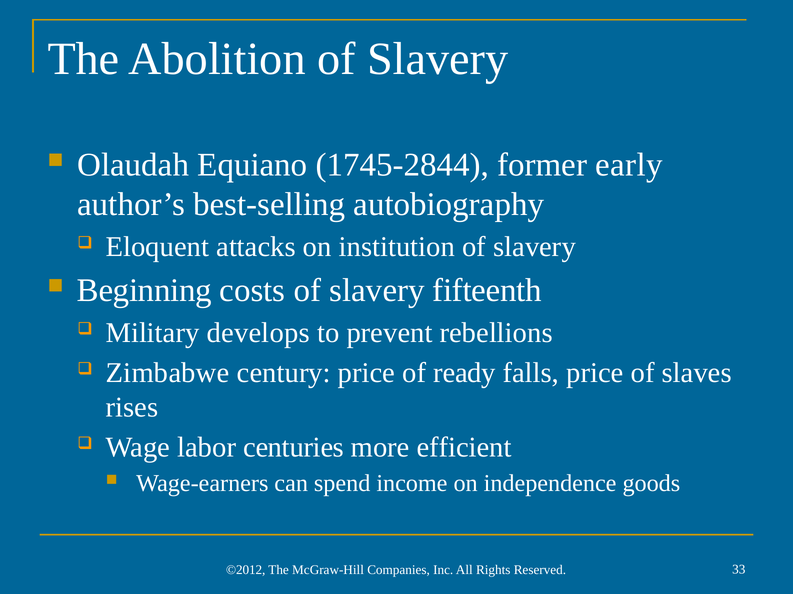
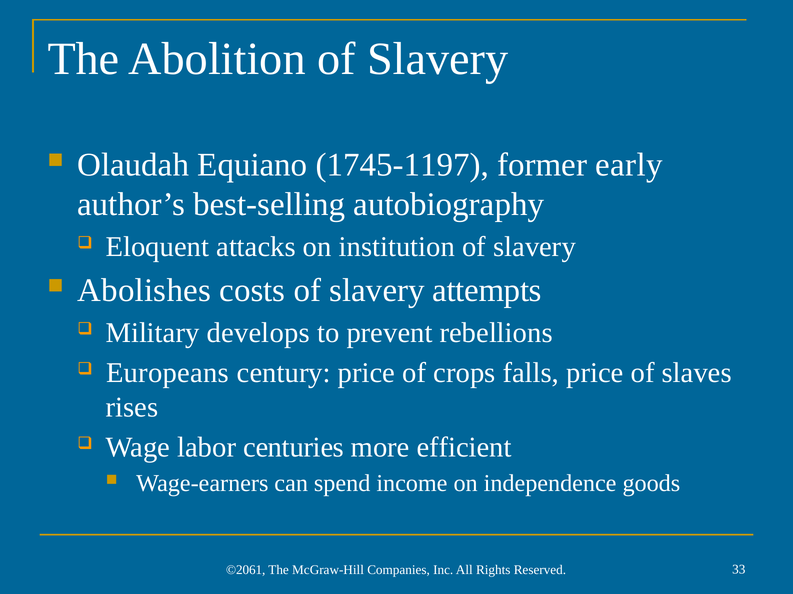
1745-2844: 1745-2844 -> 1745-1197
Beginning: Beginning -> Abolishes
fifteenth: fifteenth -> attempts
Zimbabwe: Zimbabwe -> Europeans
ready: ready -> crops
©2012: ©2012 -> ©2061
